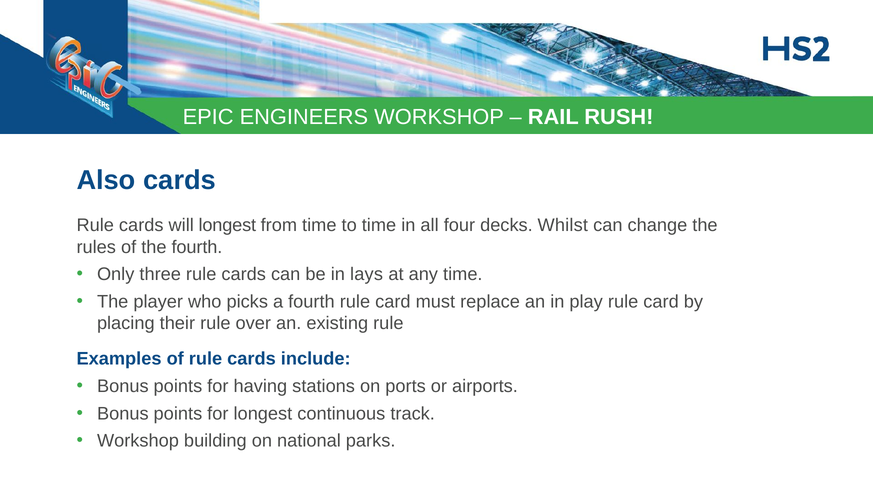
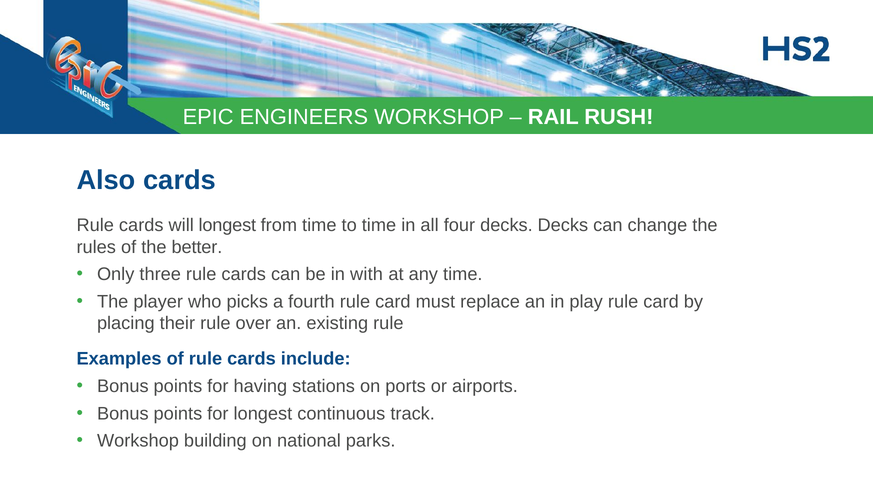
decks Whilst: Whilst -> Decks
the fourth: fourth -> better
lays: lays -> with
